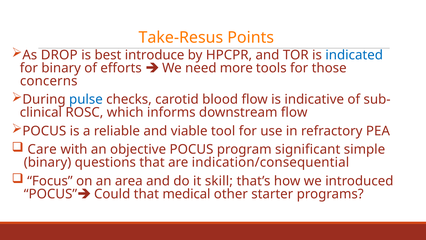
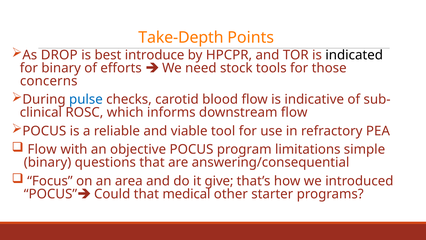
Take-Resus: Take-Resus -> Take-Depth
indicated colour: blue -> black
more: more -> stock
Care at (42, 149): Care -> Flow
significant: significant -> limitations
indication/consequential: indication/consequential -> answering/consequential
skill: skill -> give
